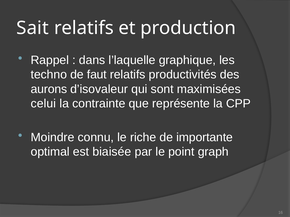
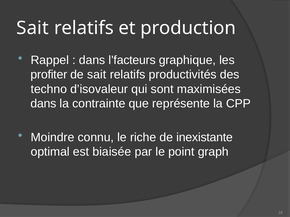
l’laquelle: l’laquelle -> l’facteurs
techno: techno -> profiter
de faut: faut -> sait
aurons: aurons -> techno
celui at (43, 104): celui -> dans
importante: importante -> inexistante
